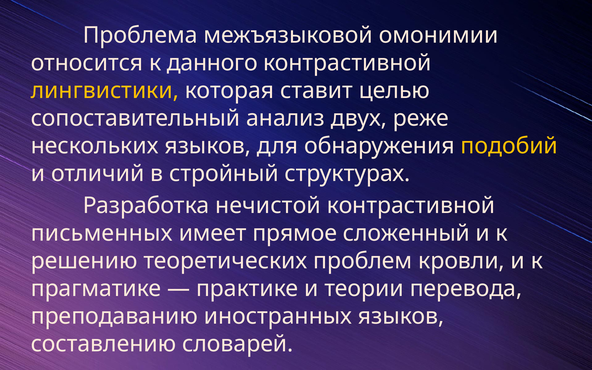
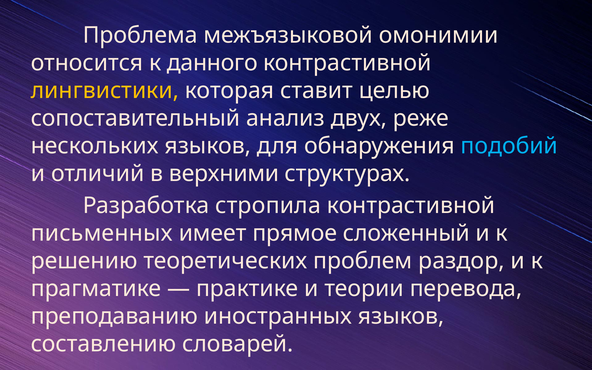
подобий colour: yellow -> light blue
стройный: стройный -> верхними
нечистой: нечистой -> стропила
кровли: кровли -> раздор
